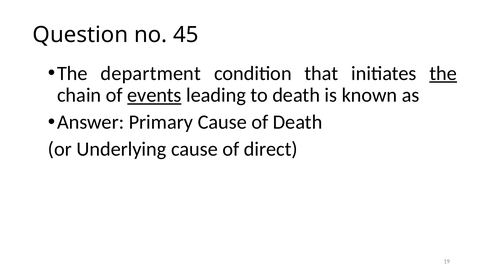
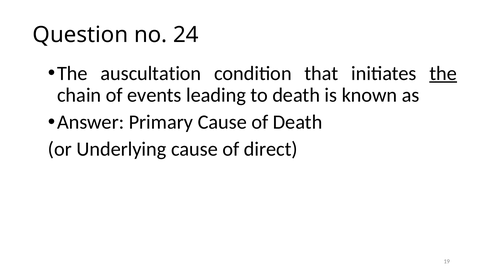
45: 45 -> 24
department: department -> auscultation
events underline: present -> none
